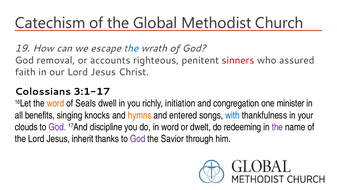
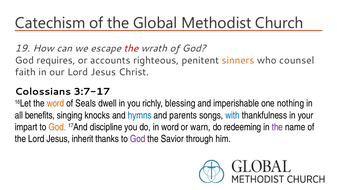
the at (131, 48) colour: blue -> red
removal: removal -> requires
sinners colour: red -> orange
assured: assured -> counsel
3:1-17: 3:1-17 -> 3:7-17
initiation: initiation -> blessing
congregation: congregation -> imperishable
minister: minister -> nothing
hymns colour: orange -> blue
entered: entered -> parents
clouds: clouds -> impart
God at (57, 127) colour: purple -> orange
dwelt: dwelt -> warn
